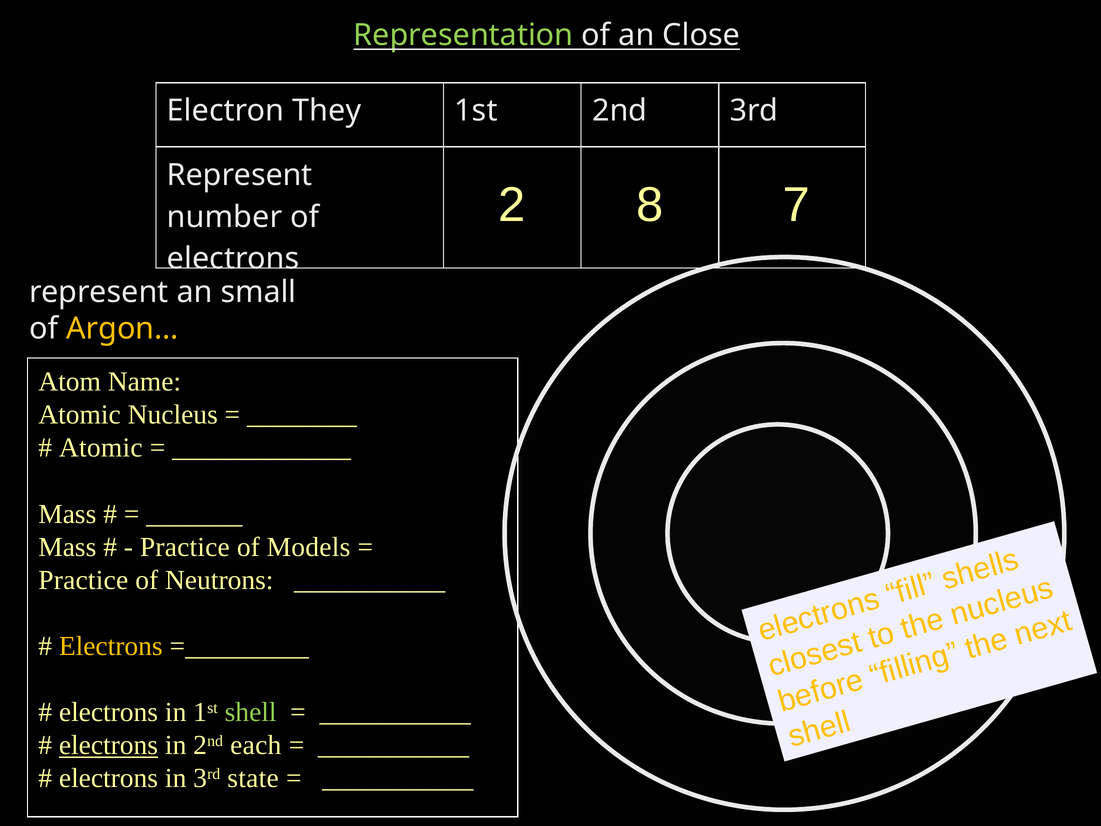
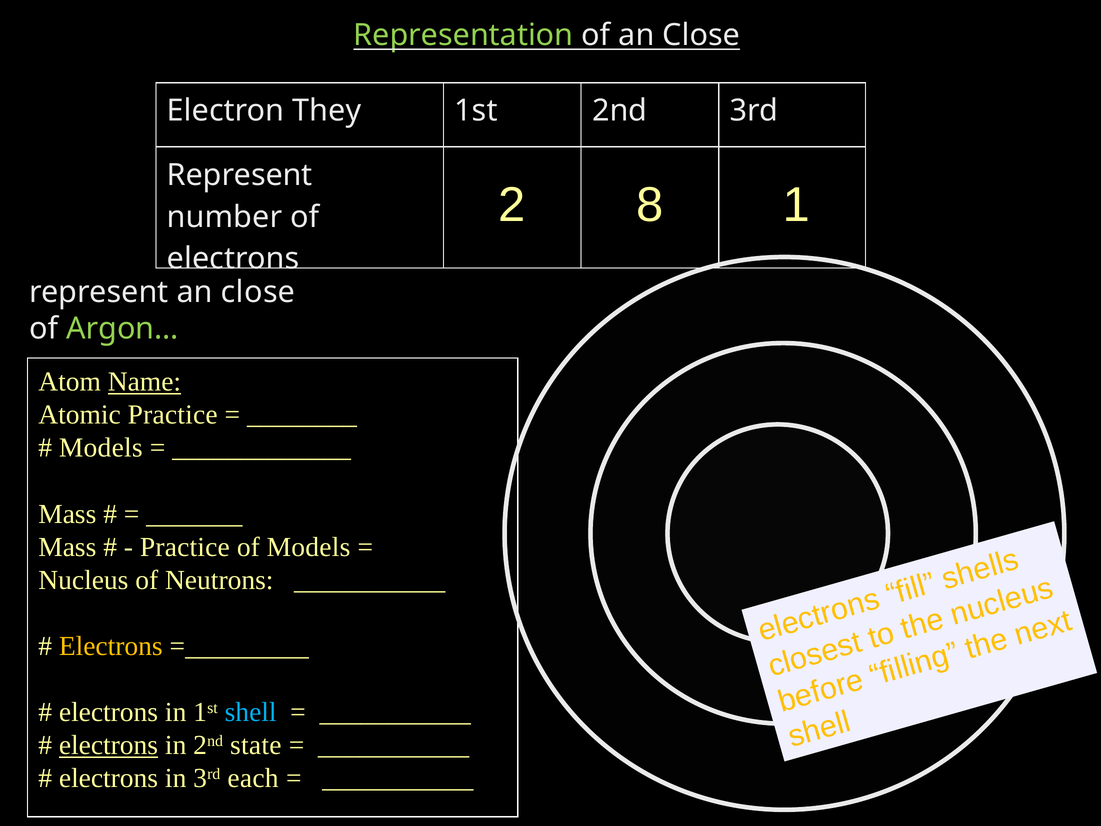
7: 7 -> 1
represent an small: small -> close
Argon… colour: yellow -> light green
Name underline: none -> present
Atomic Nucleus: Nucleus -> Practice
Atomic at (101, 448): Atomic -> Models
Practice at (83, 580): Practice -> Nucleus
shell colour: light green -> light blue
each: each -> state
state: state -> each
